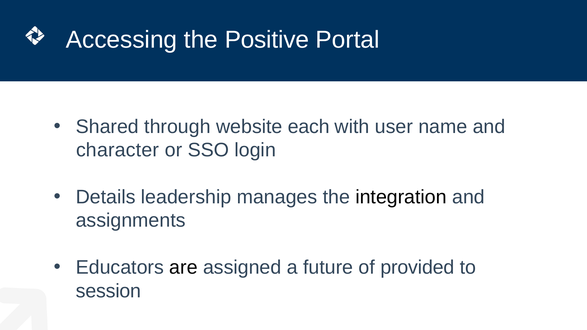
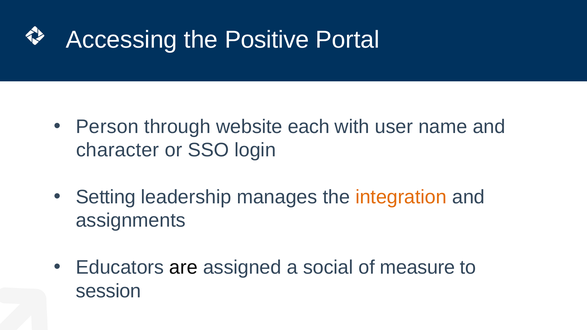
Shared: Shared -> Person
Details: Details -> Setting
integration colour: black -> orange
future: future -> social
provided: provided -> measure
